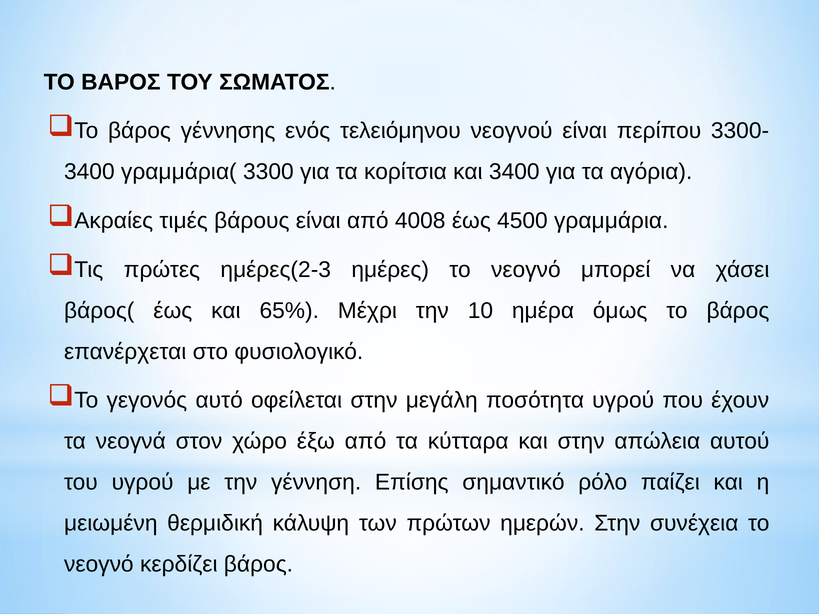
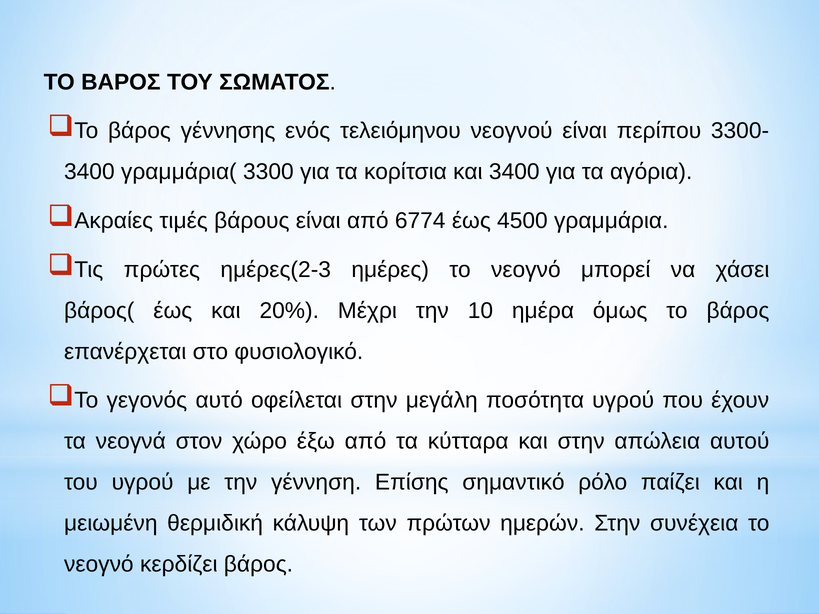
4008: 4008 -> 6774
65%: 65% -> 20%
